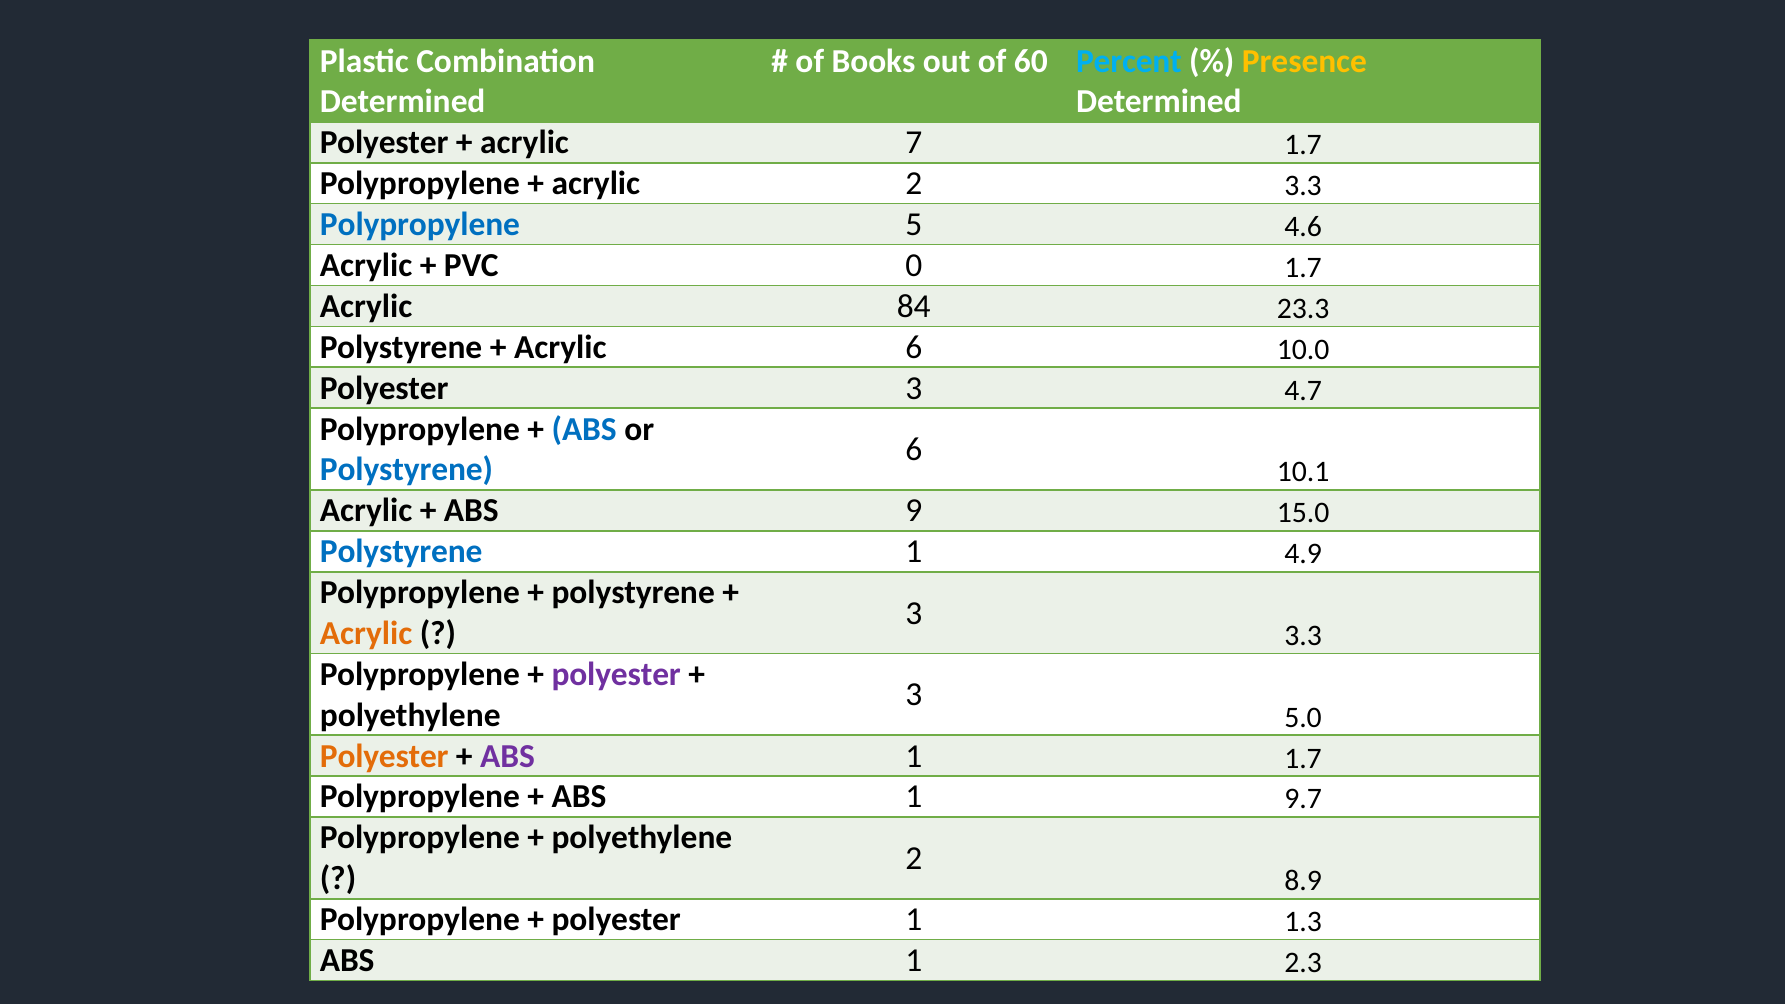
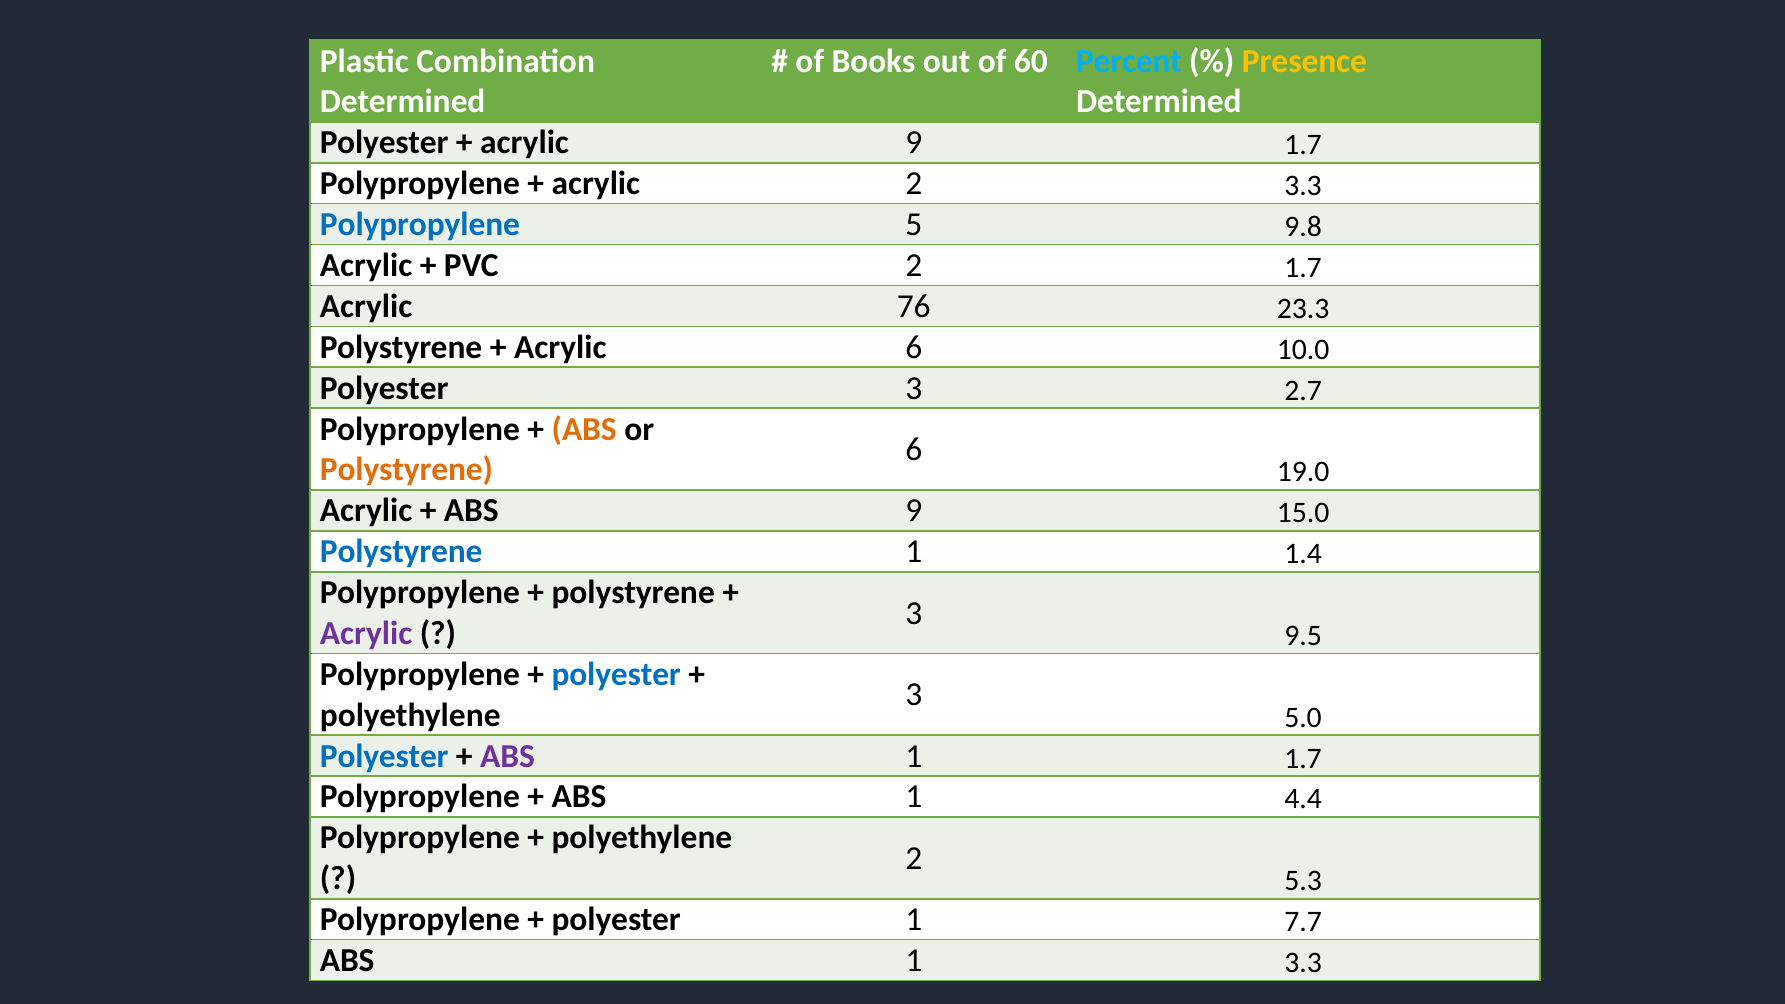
acrylic 7: 7 -> 9
4.6: 4.6 -> 9.8
PVC 0: 0 -> 2
84: 84 -> 76
4.7: 4.7 -> 2.7
ABS at (584, 429) colour: blue -> orange
Polystyrene at (406, 470) colour: blue -> orange
10.1: 10.1 -> 19.0
4.9: 4.9 -> 1.4
Acrylic at (366, 633) colour: orange -> purple
3.3 at (1303, 636): 3.3 -> 9.5
polyester at (616, 674) colour: purple -> blue
Polyester at (384, 756) colour: orange -> blue
9.7: 9.7 -> 4.4
8.9: 8.9 -> 5.3
1.3: 1.3 -> 7.7
1 2.3: 2.3 -> 3.3
